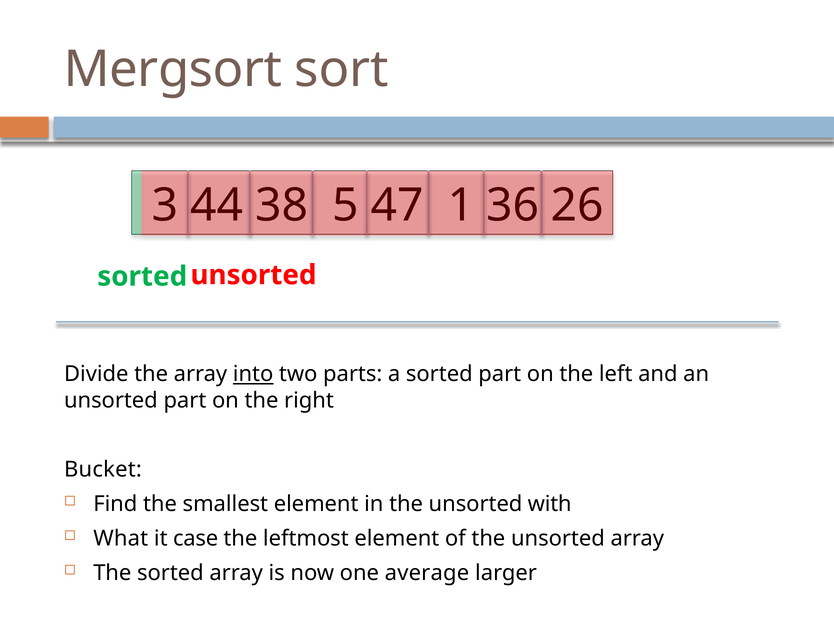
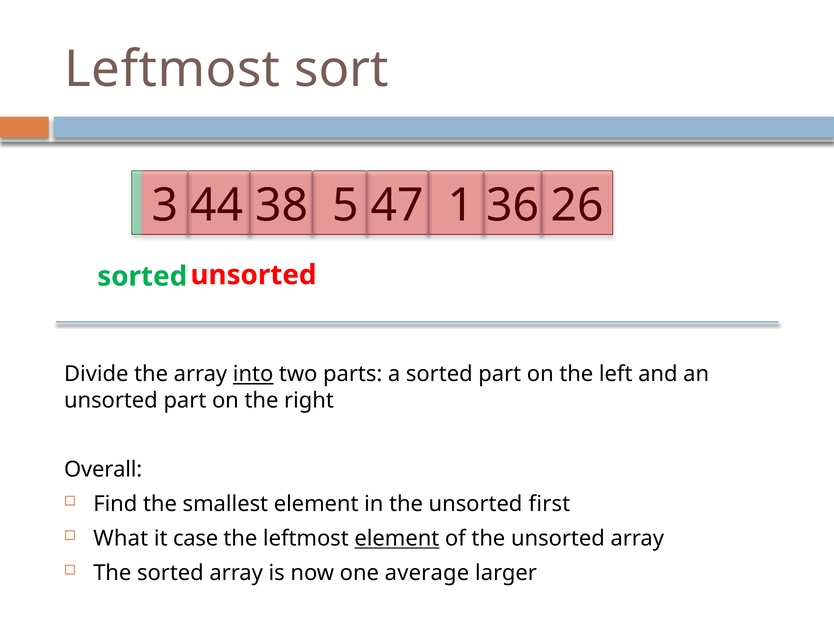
Mergsort at (173, 70): Mergsort -> Leftmost
Bucket: Bucket -> Overall
with: with -> first
element at (397, 539) underline: none -> present
